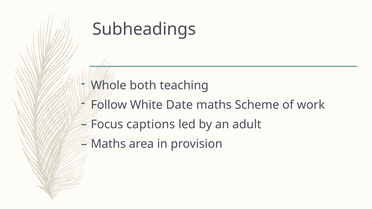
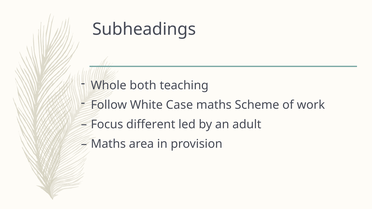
Date: Date -> Case
captions: captions -> different
